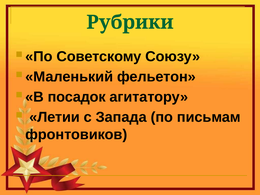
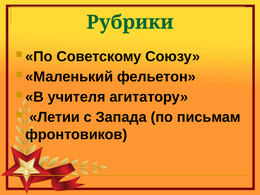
посадок: посадок -> учителя
